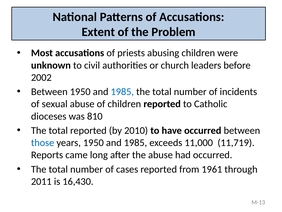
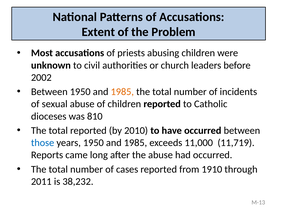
1985 at (122, 92) colour: blue -> orange
1961: 1961 -> 1910
16,430: 16,430 -> 38,232
